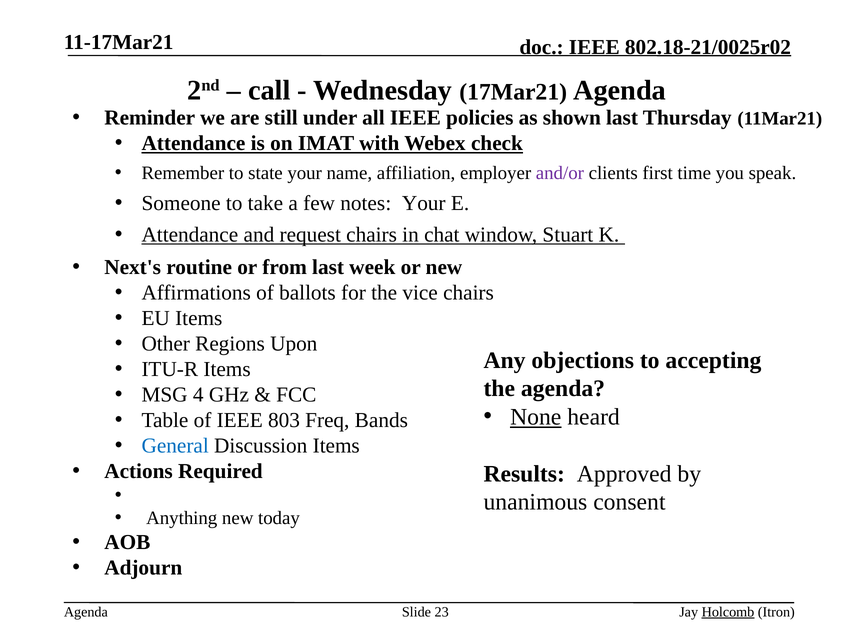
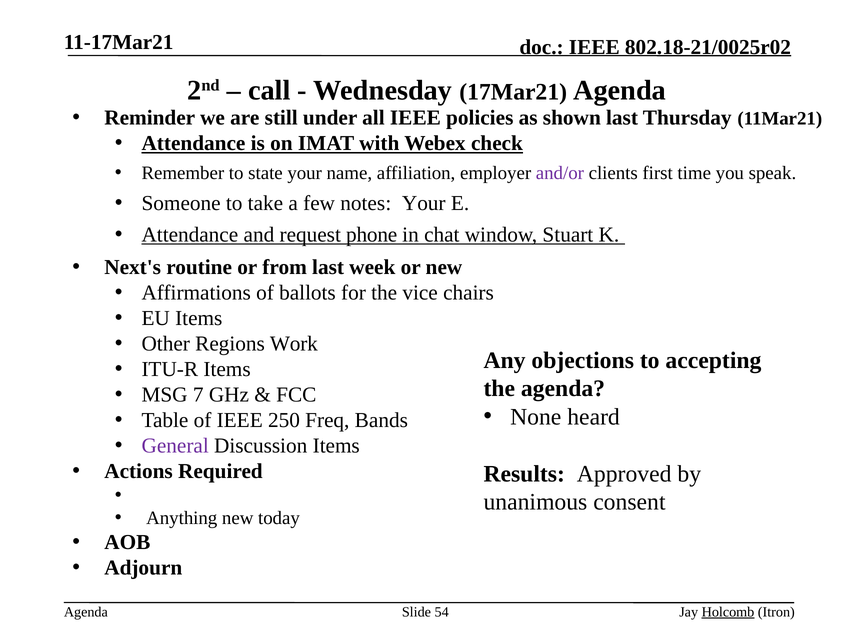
request chairs: chairs -> phone
Upon: Upon -> Work
4: 4 -> 7
None underline: present -> none
803: 803 -> 250
General colour: blue -> purple
23: 23 -> 54
